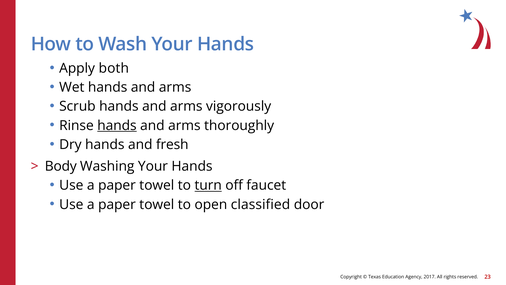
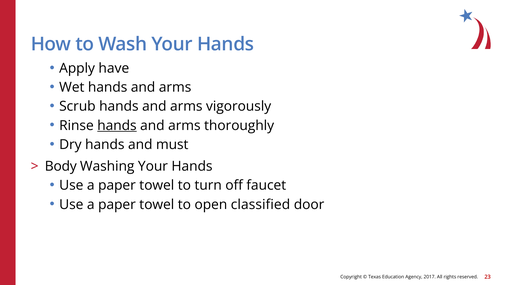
both: both -> have
fresh: fresh -> must
turn underline: present -> none
